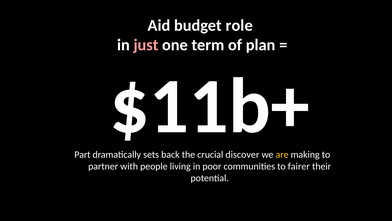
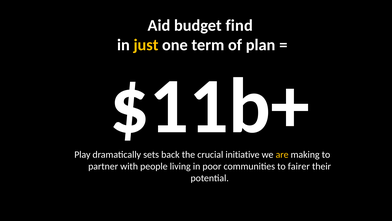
role: role -> find
just colour: pink -> yellow
Part: Part -> Play
discover: discover -> initiative
